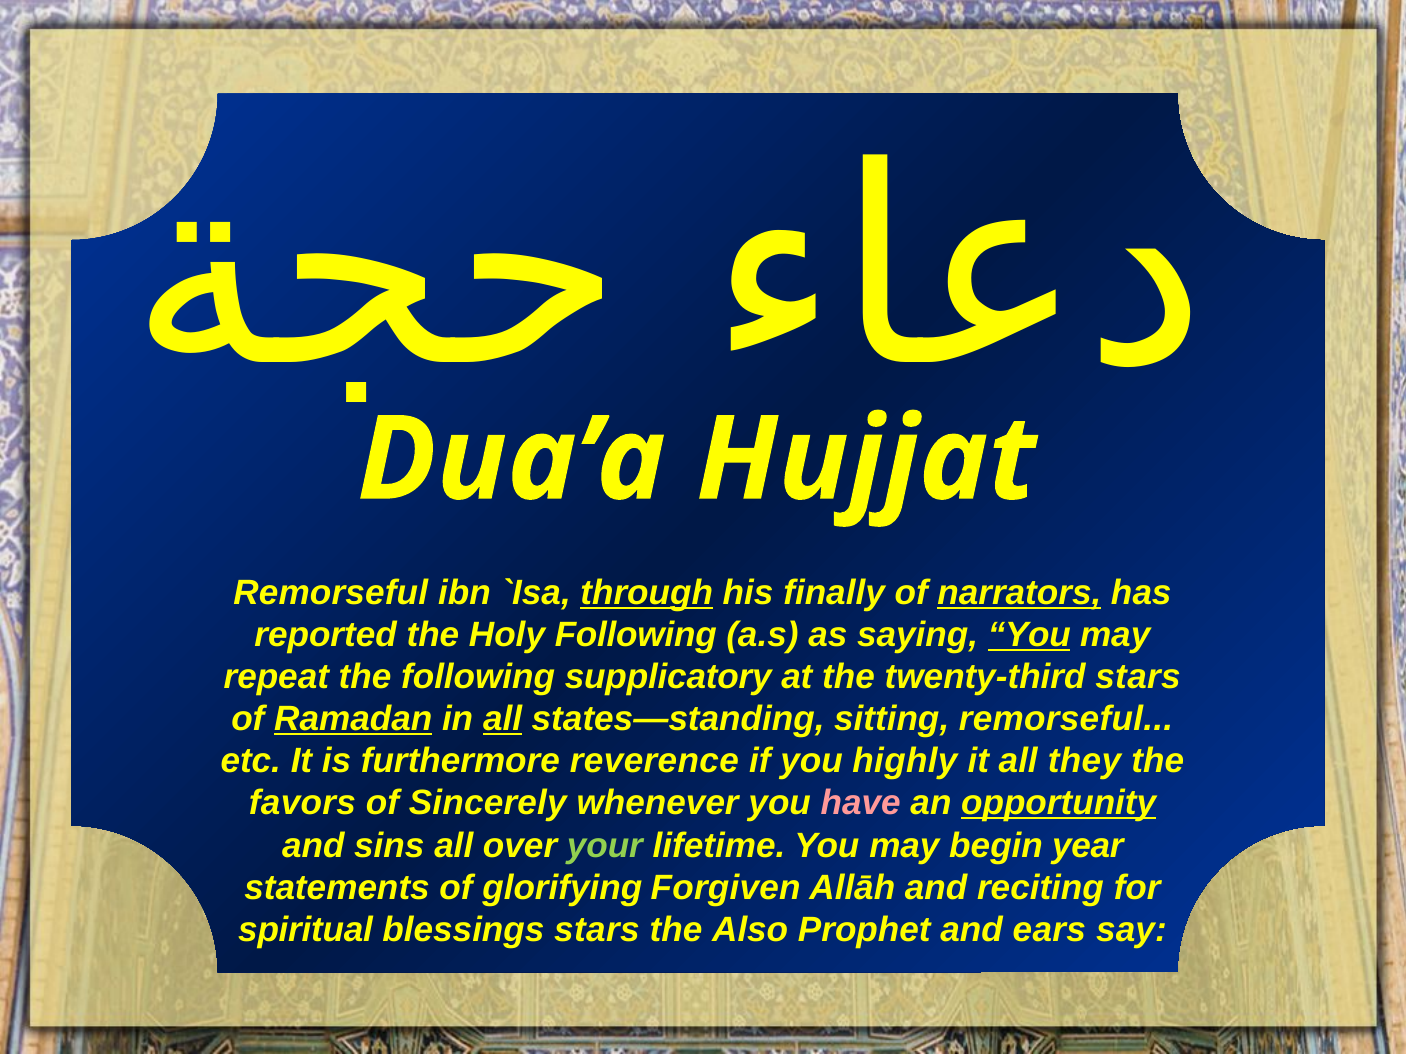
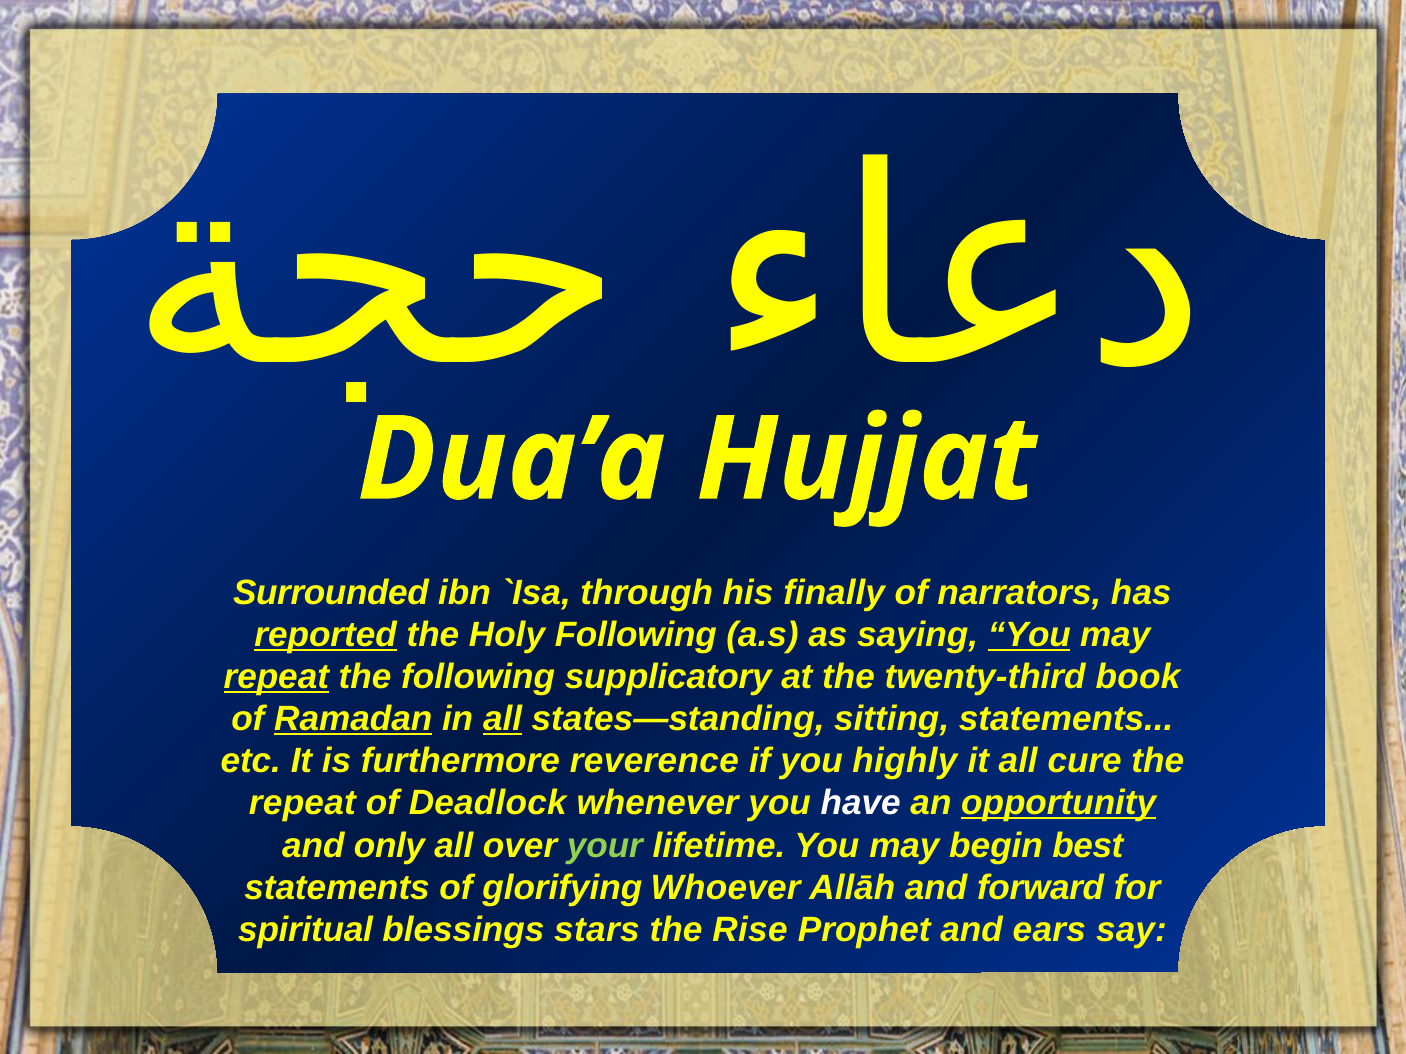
Remorseful at (331, 593): Remorseful -> Surrounded
through underline: present -> none
narrators underline: present -> none
reported underline: none -> present
repeat at (276, 677) underline: none -> present
twenty-third stars: stars -> book
sitting remorseful: remorseful -> statements
they: they -> cure
favors at (302, 804): favors -> repeat
Sincerely: Sincerely -> Deadlock
have colour: pink -> white
sins: sins -> only
year: year -> best
Forgiven: Forgiven -> Whoever
reciting: reciting -> forward
Also: Also -> Rise
